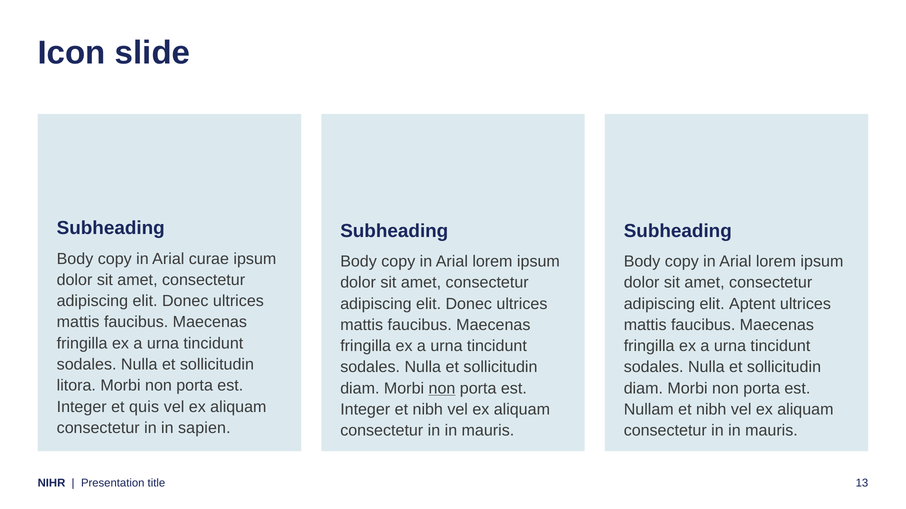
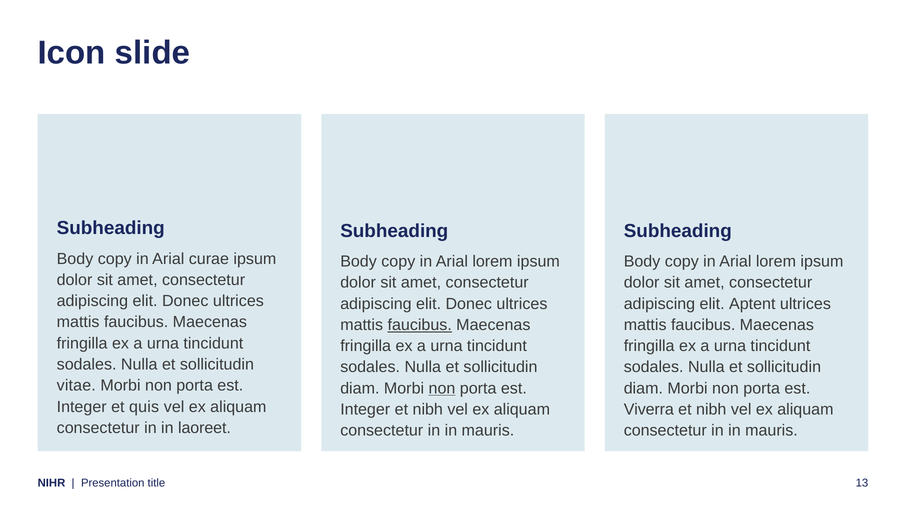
faucibus at (420, 325) underline: none -> present
litora: litora -> vitae
Nullam: Nullam -> Viverra
sapien: sapien -> laoreet
